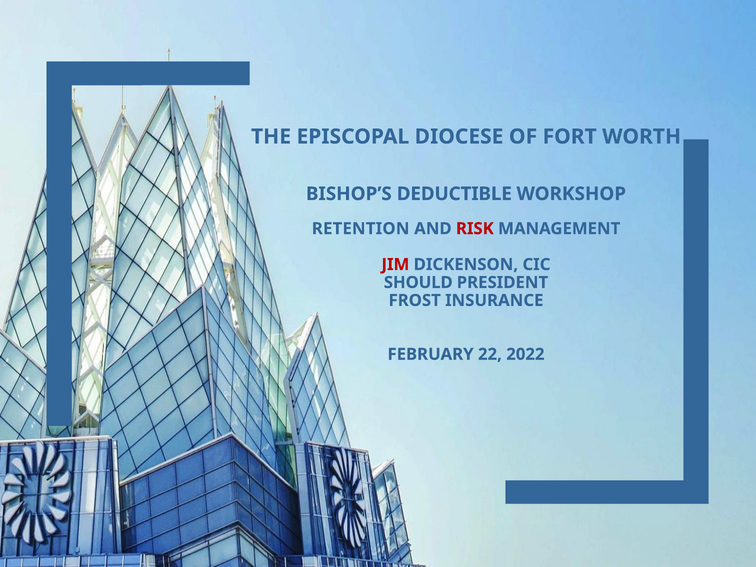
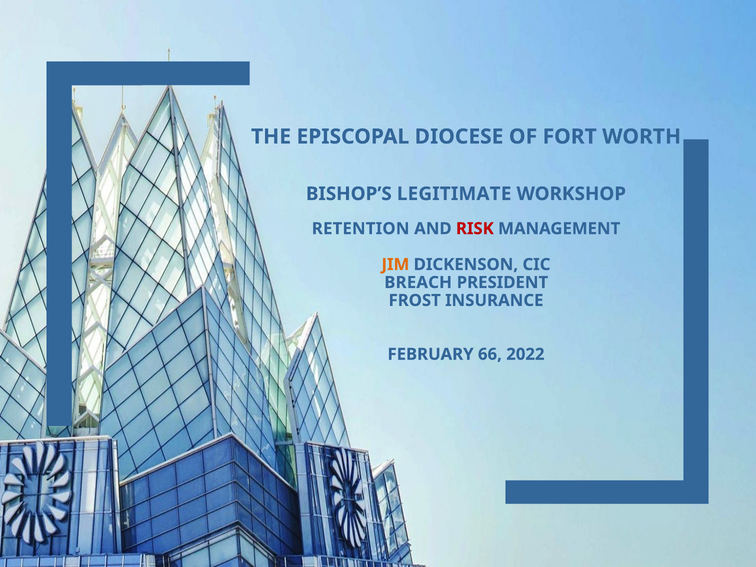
DEDUCTIBLE: DEDUCTIBLE -> LEGITIMATE
JIM colour: red -> orange
SHOULD: SHOULD -> BREACH
22: 22 -> 66
